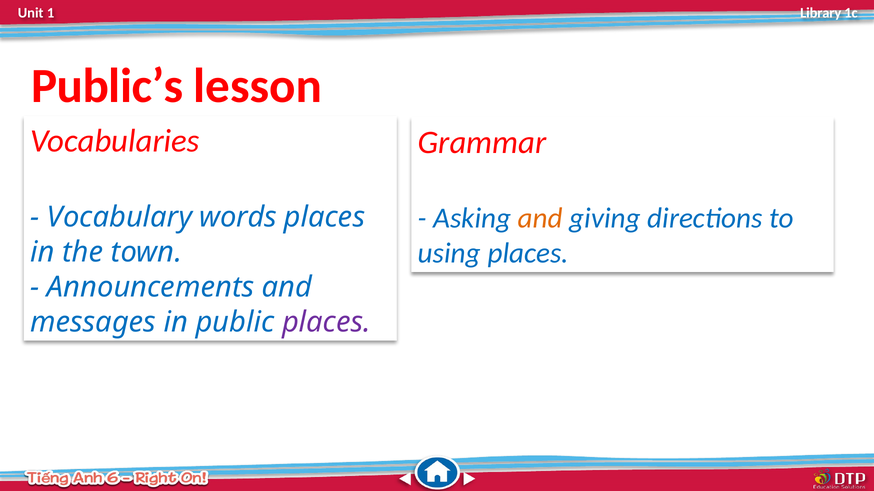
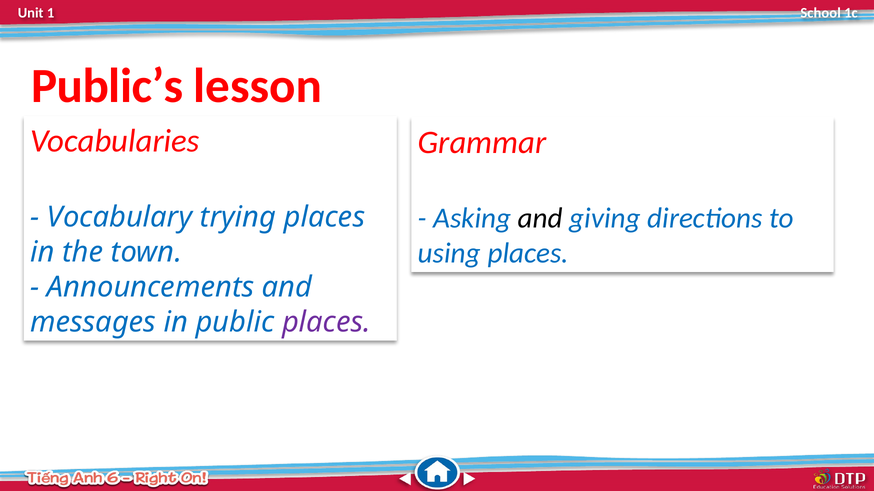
Library: Library -> School
and at (540, 219) colour: orange -> black
words: words -> trying
